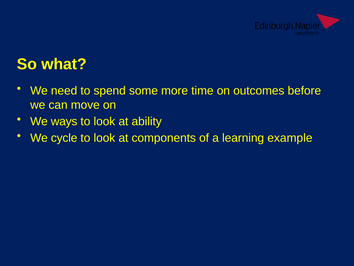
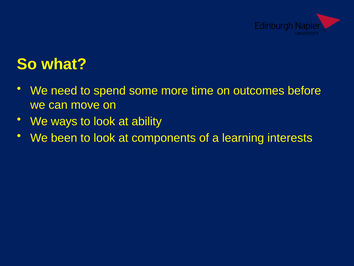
cycle: cycle -> been
example: example -> interests
